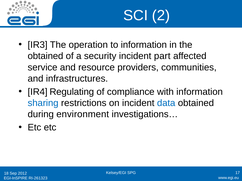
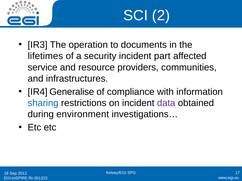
to information: information -> documents
obtained at (45, 56): obtained -> lifetimes
Regulating: Regulating -> Generalise
data colour: blue -> purple
